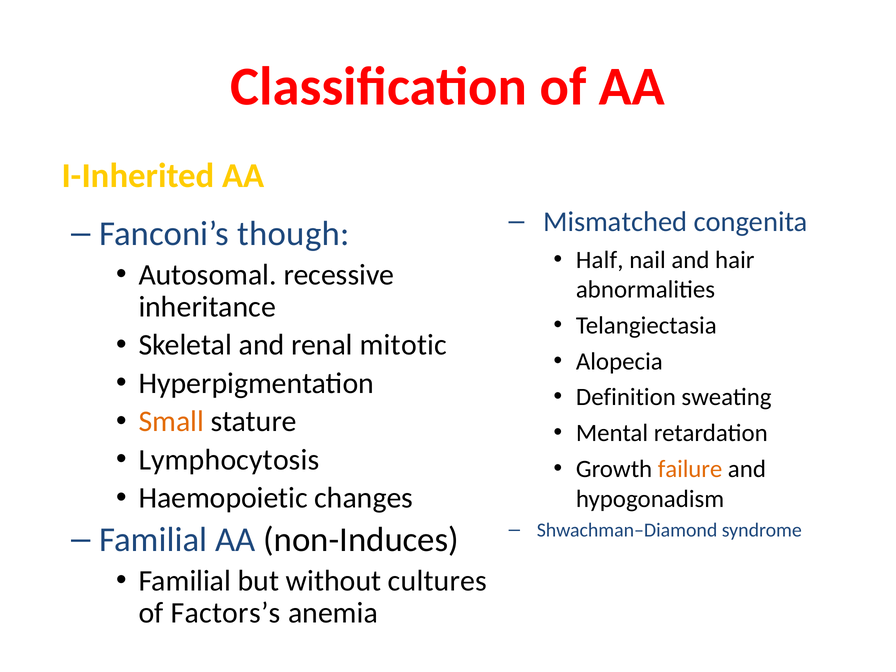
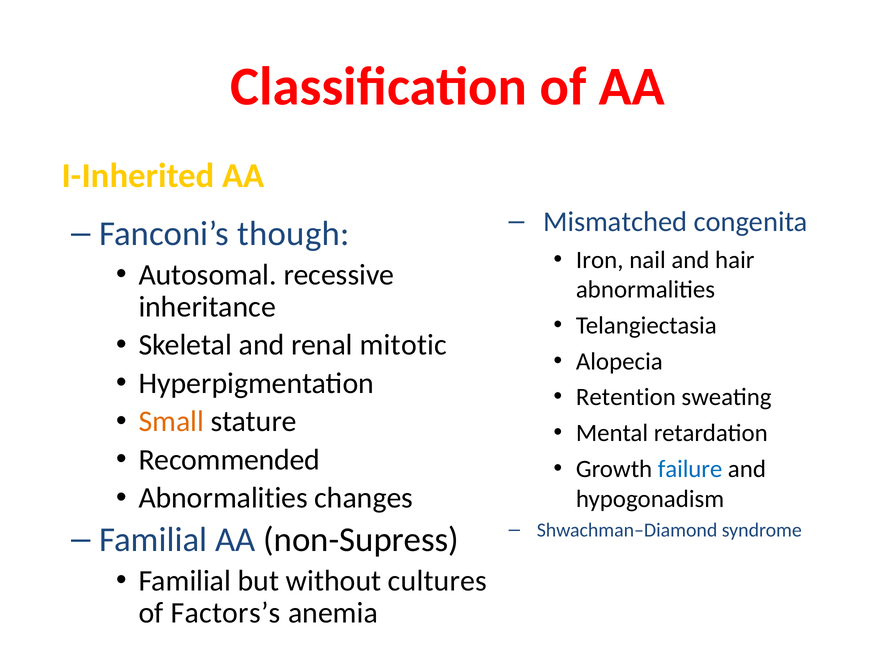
Half: Half -> Iron
Definition: Definition -> Retention
Lymphocytosis: Lymphocytosis -> Recommended
failure colour: orange -> blue
Haemopoietic at (223, 498): Haemopoietic -> Abnormalities
non-Induces: non-Induces -> non-Supress
